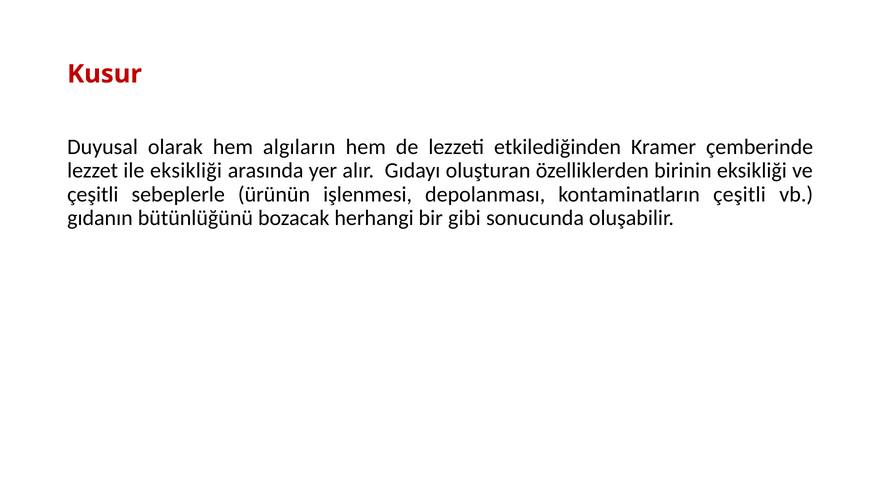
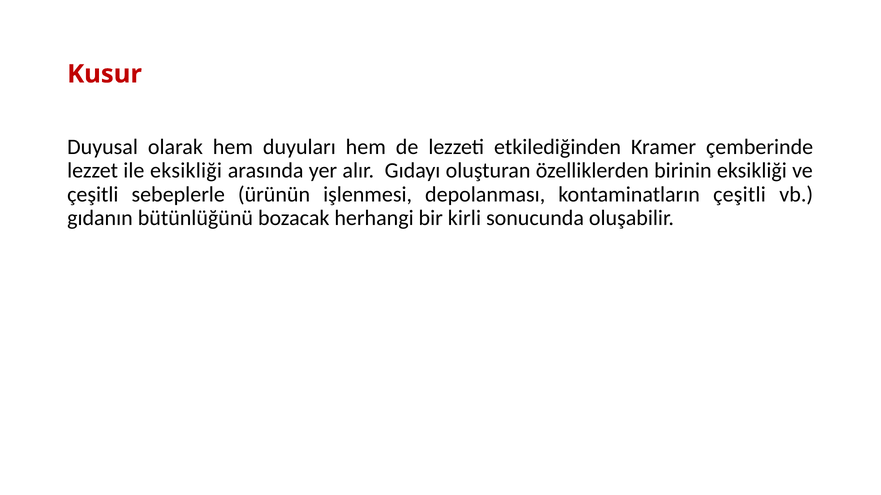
algıların: algıların -> duyuları
gibi: gibi -> kirli
